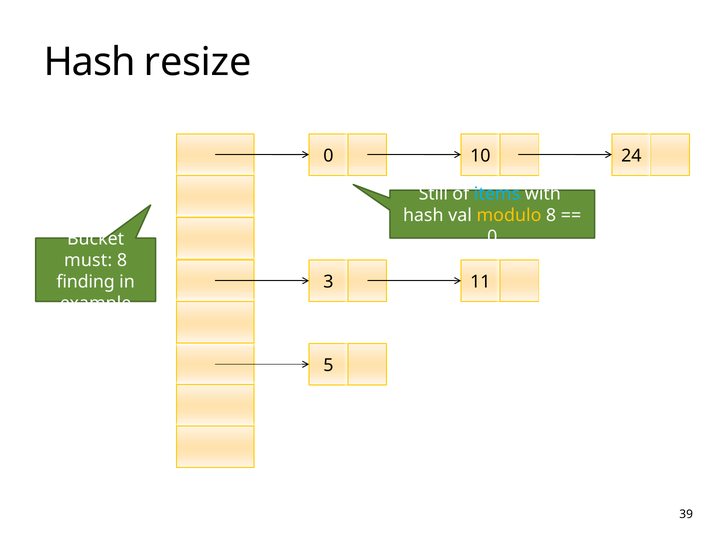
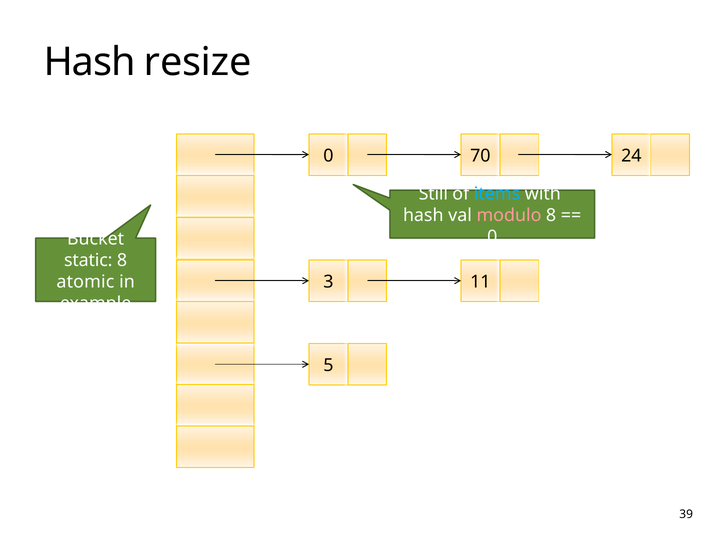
10: 10 -> 70
modulo colour: yellow -> pink
must: must -> static
finding: finding -> atomic
